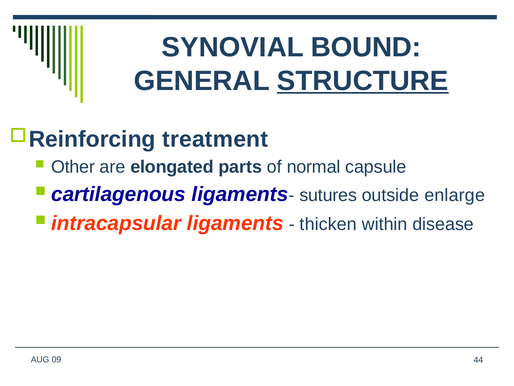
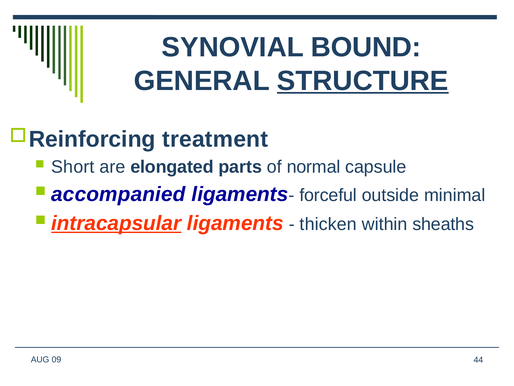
Other: Other -> Short
cartilagenous: cartilagenous -> accompanied
sutures: sutures -> forceful
enlarge: enlarge -> minimal
intracapsular underline: none -> present
disease: disease -> sheaths
